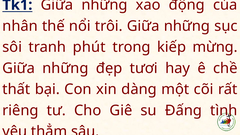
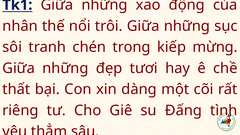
phút: phút -> chén
